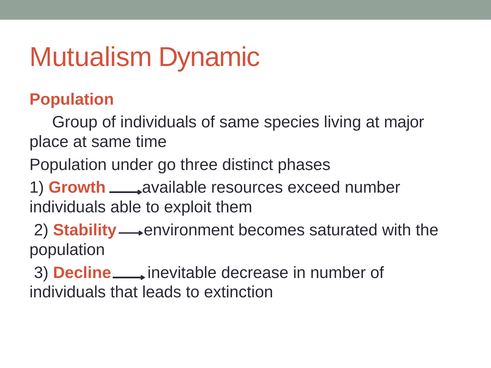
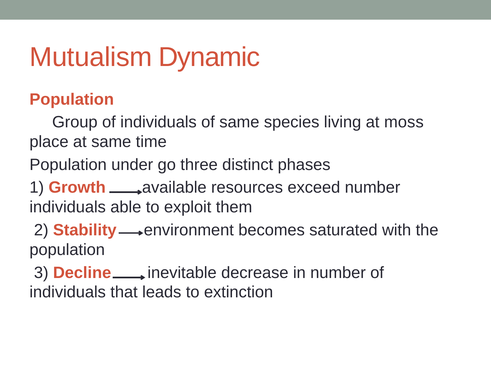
major: major -> moss
